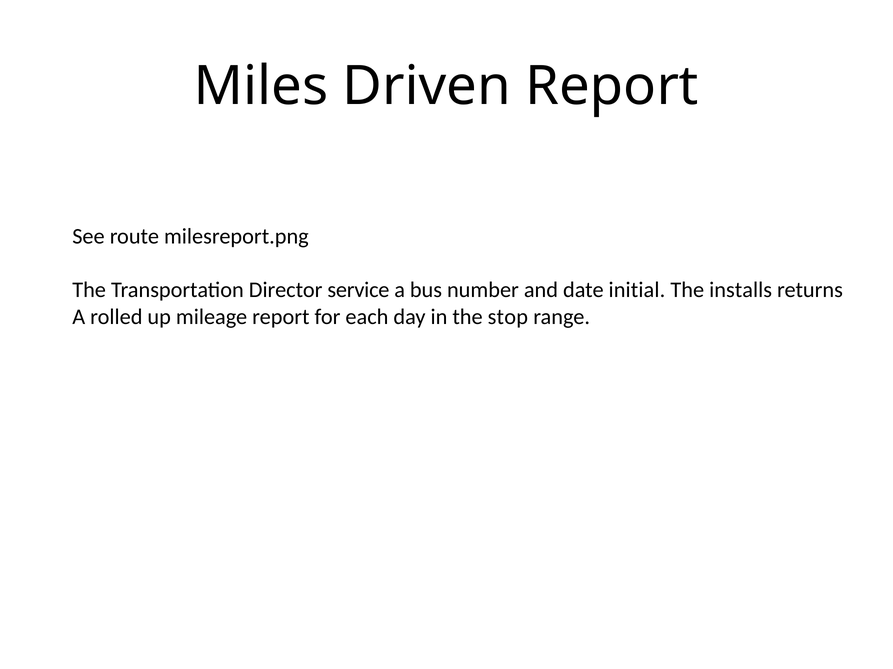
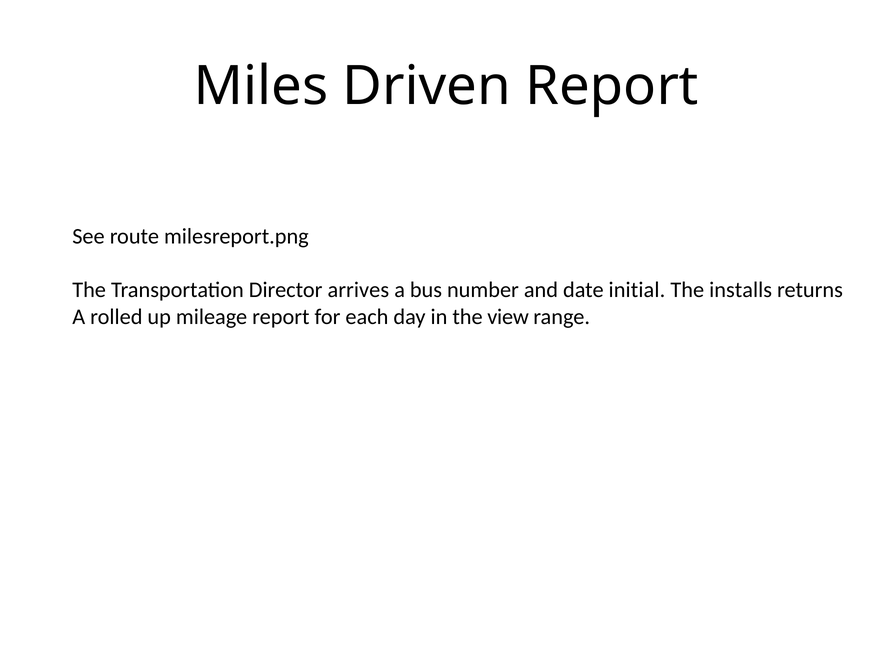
service: service -> arrives
stop: stop -> view
